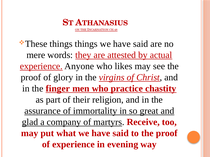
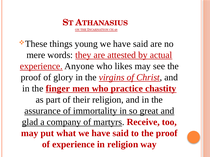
things things: things -> young
in evening: evening -> religion
